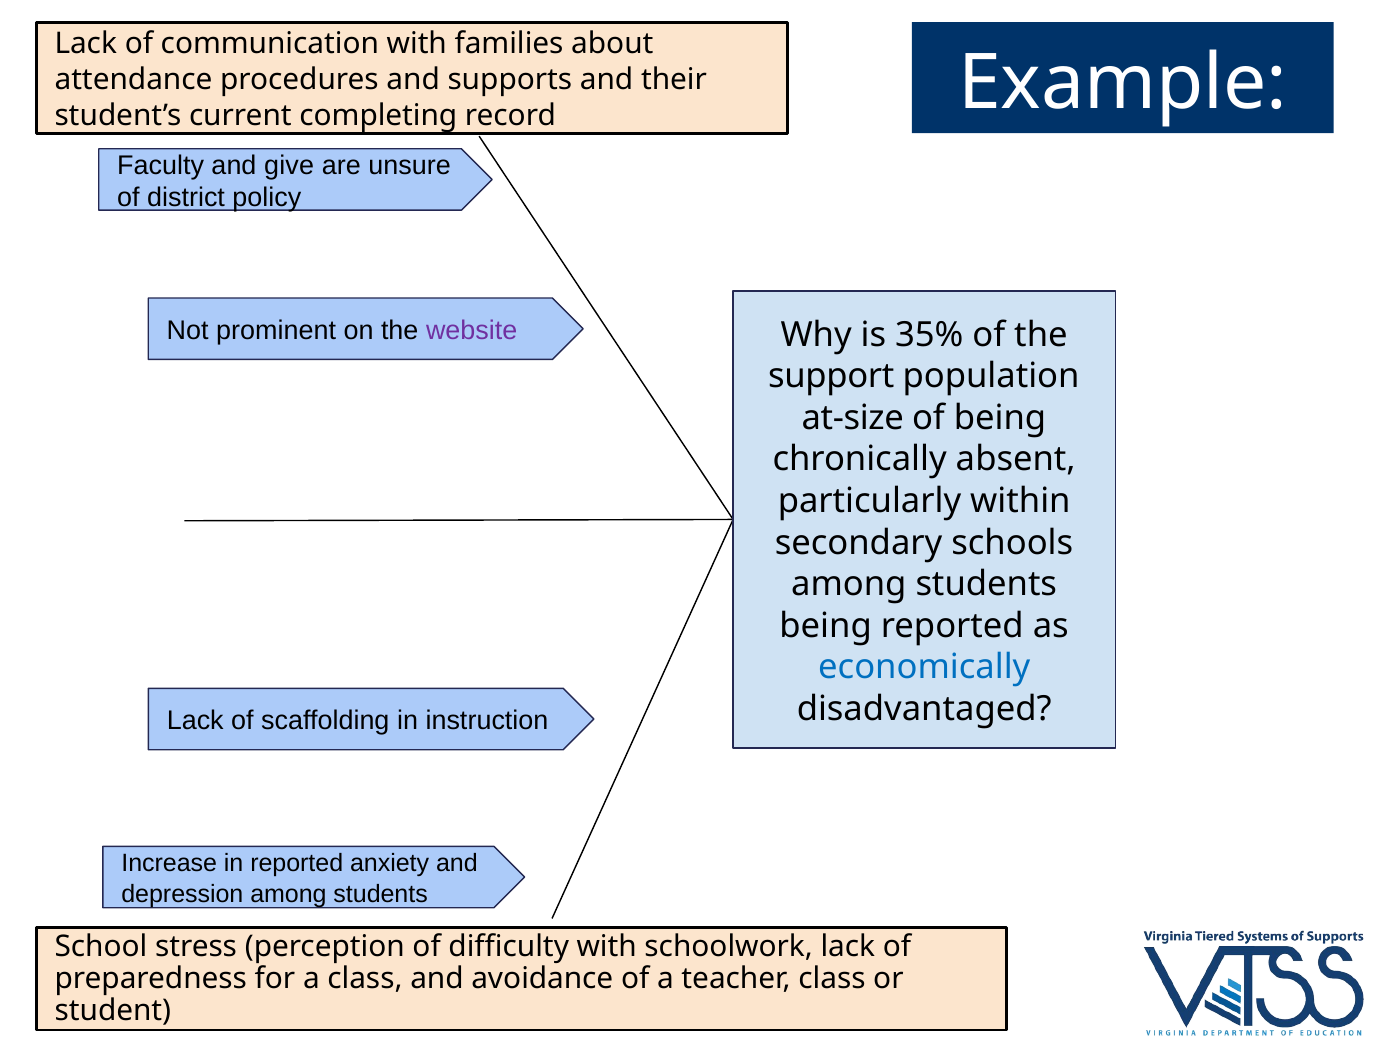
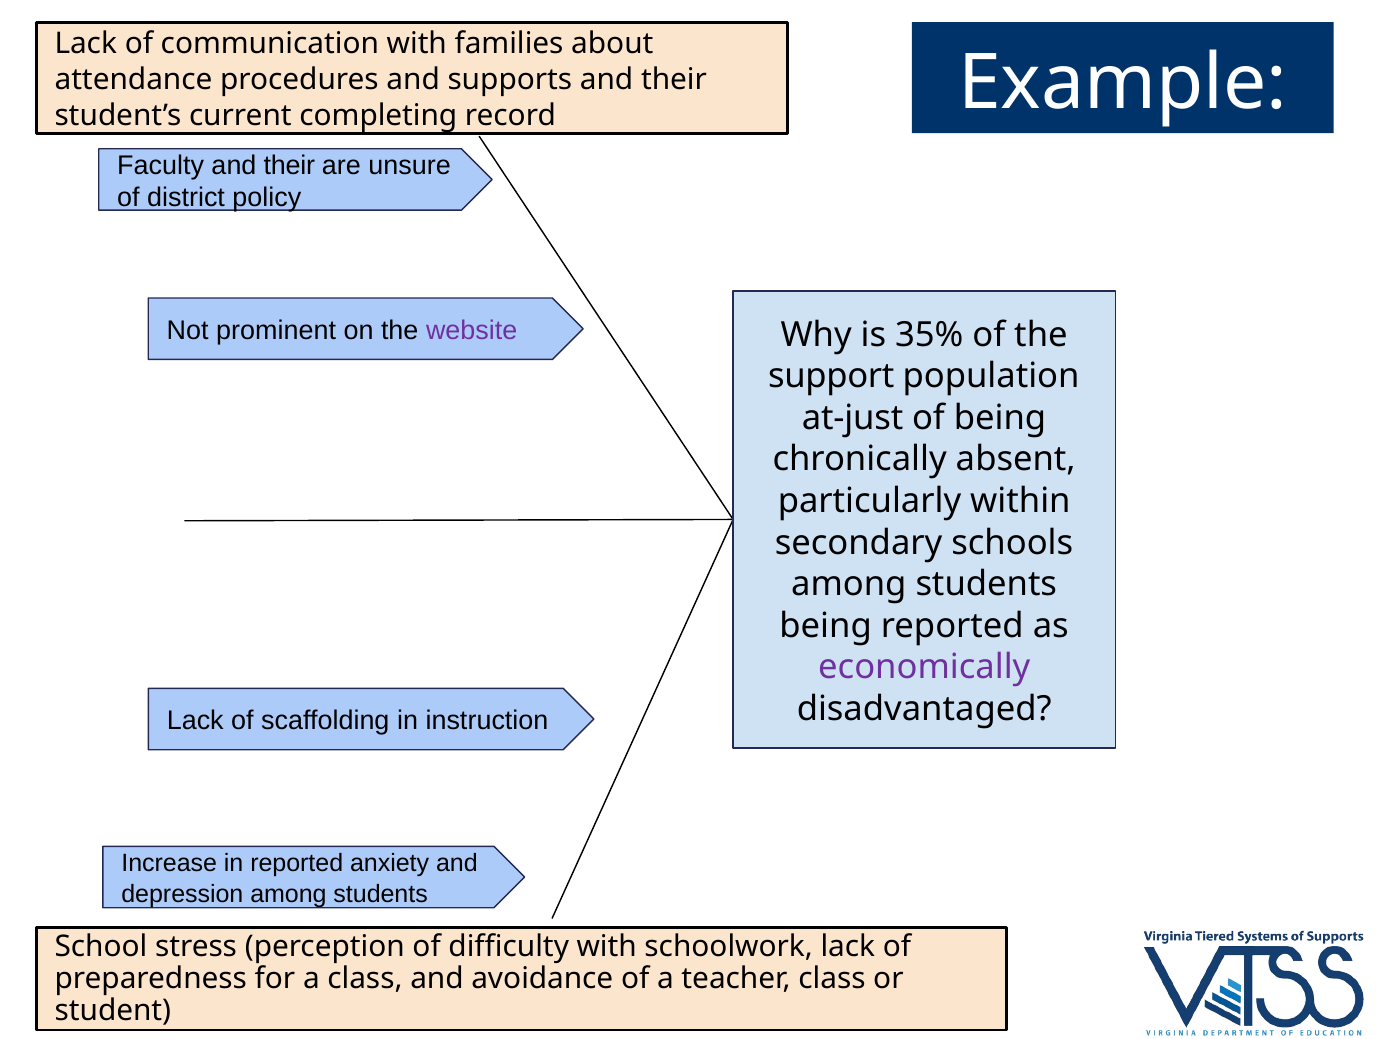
Faculty and give: give -> their
at-size: at-size -> at-just
economically colour: blue -> purple
